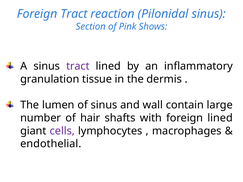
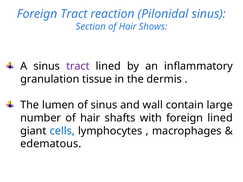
Section of Pink: Pink -> Hair
cells colour: purple -> blue
endothelial: endothelial -> edematous
